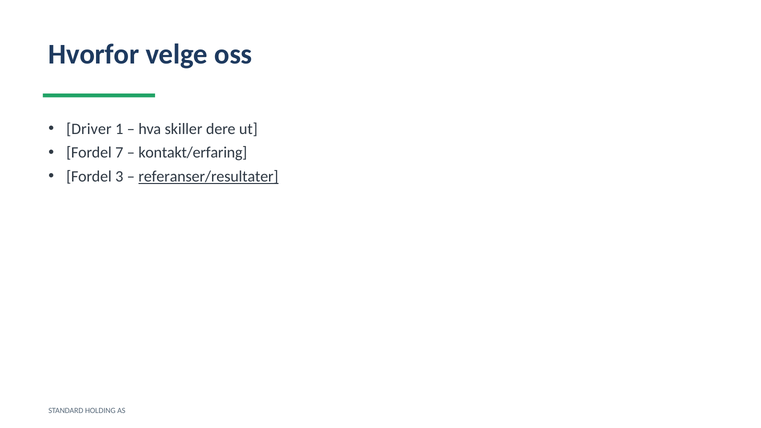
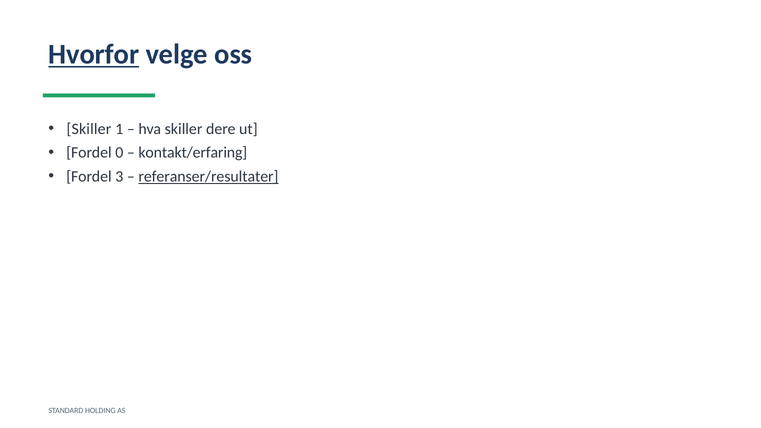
Hvorfor underline: none -> present
Driver at (89, 129): Driver -> Skiller
7: 7 -> 0
